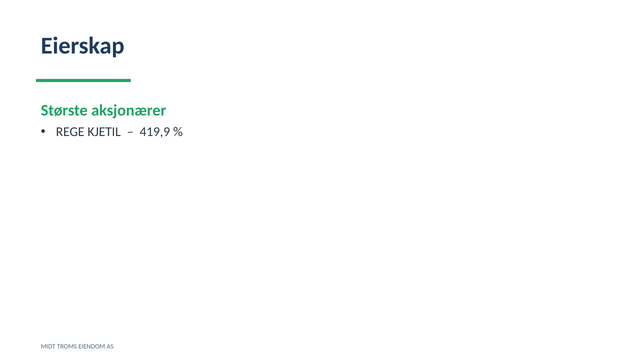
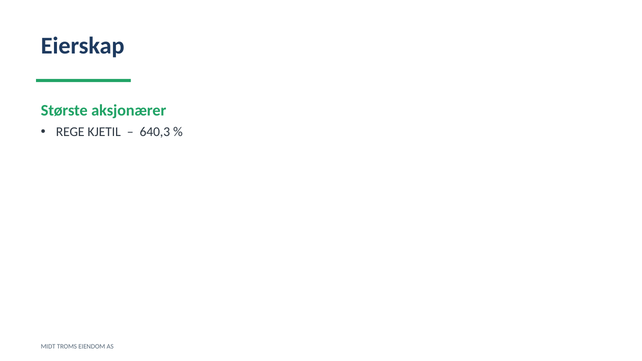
419,9: 419,9 -> 640,3
